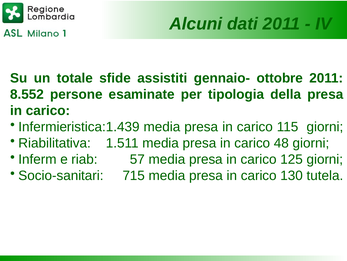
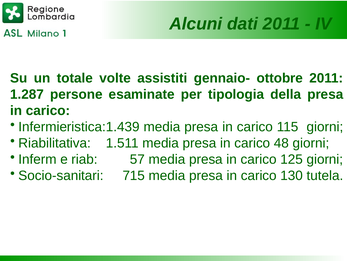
sfide: sfide -> volte
8.552: 8.552 -> 1.287
